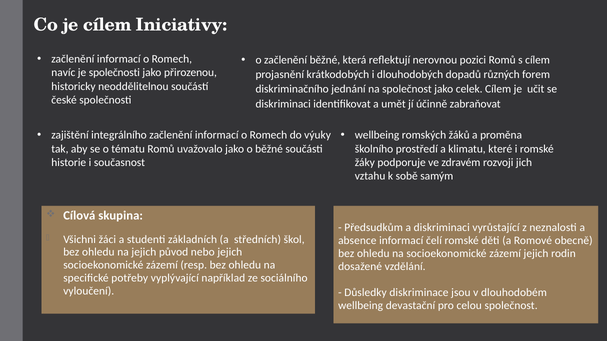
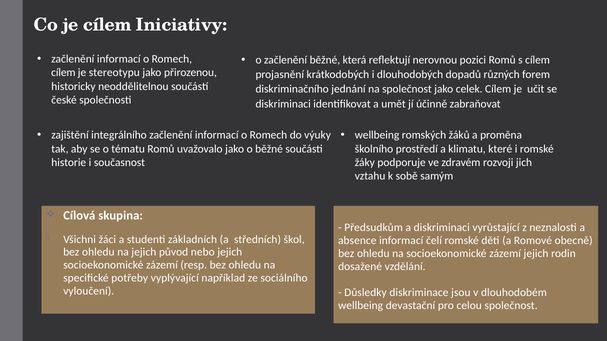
navíc at (63, 73): navíc -> cílem
je společnosti: společnosti -> stereotypu
